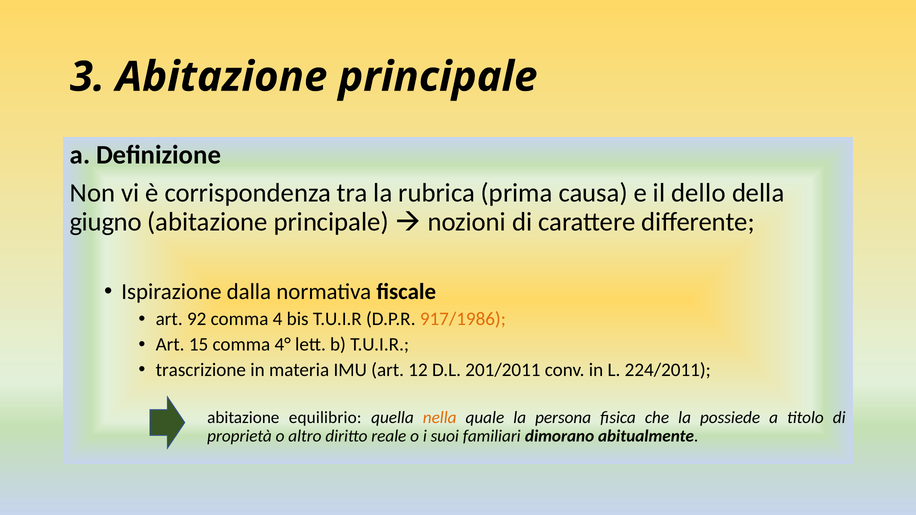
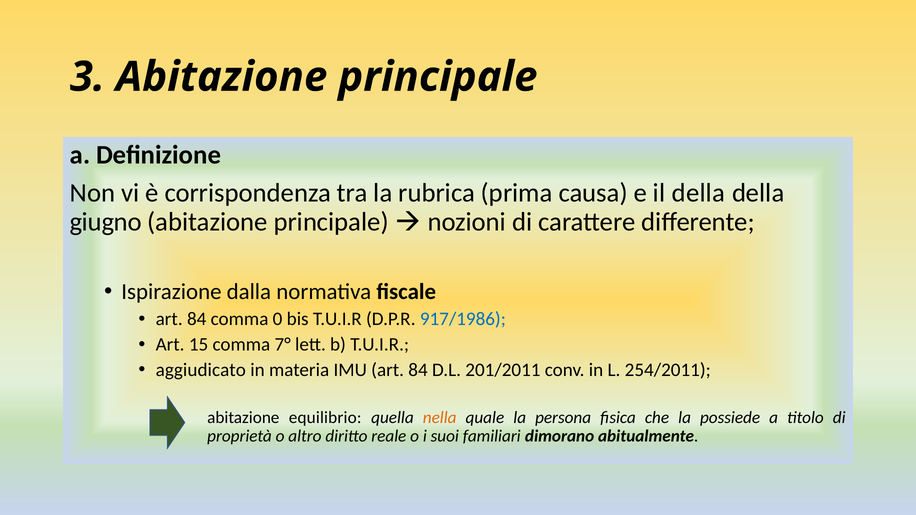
il dello: dello -> della
92 at (197, 319): 92 -> 84
4: 4 -> 0
917/1986 colour: orange -> blue
4°: 4° -> 7°
trascrizione: trascrizione -> aggiudicato
IMU art 12: 12 -> 84
224/2011: 224/2011 -> 254/2011
